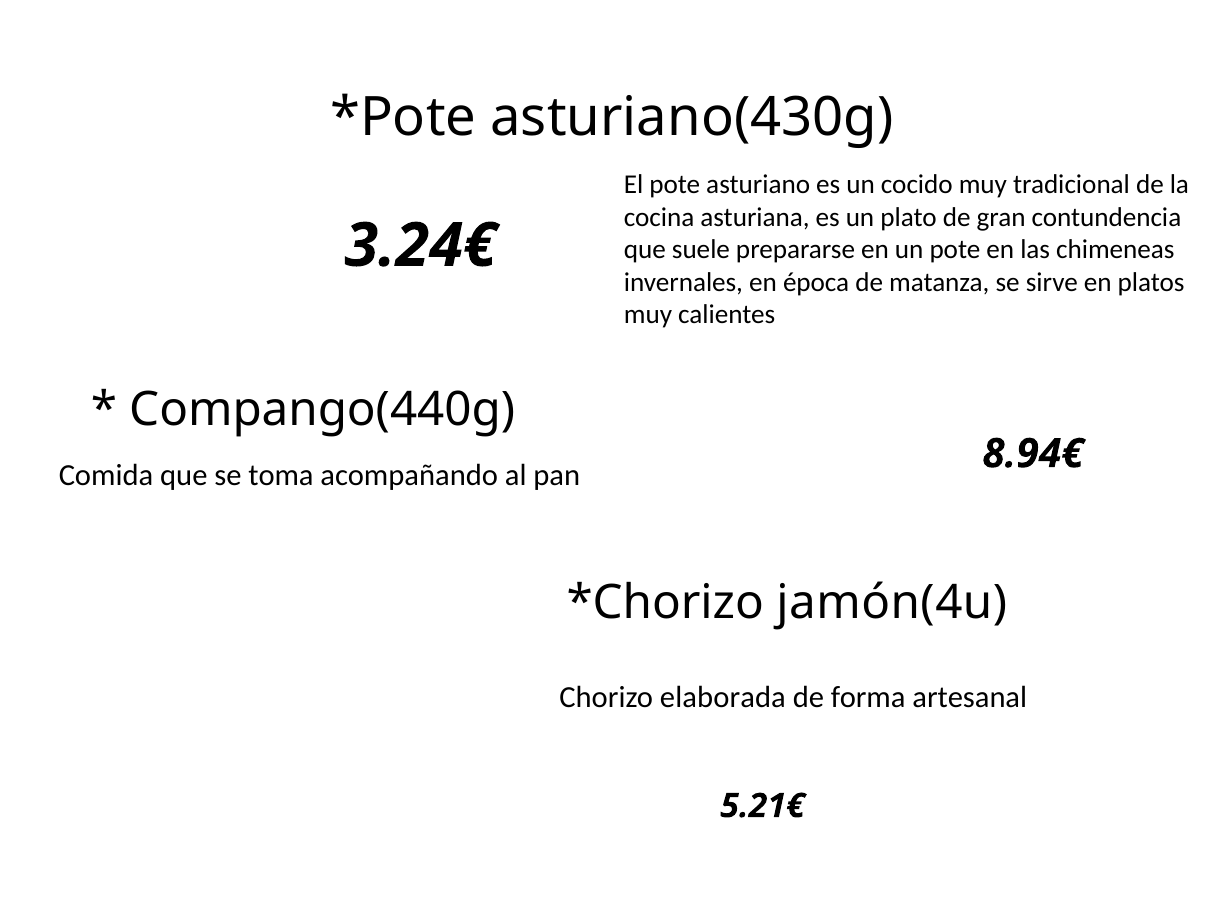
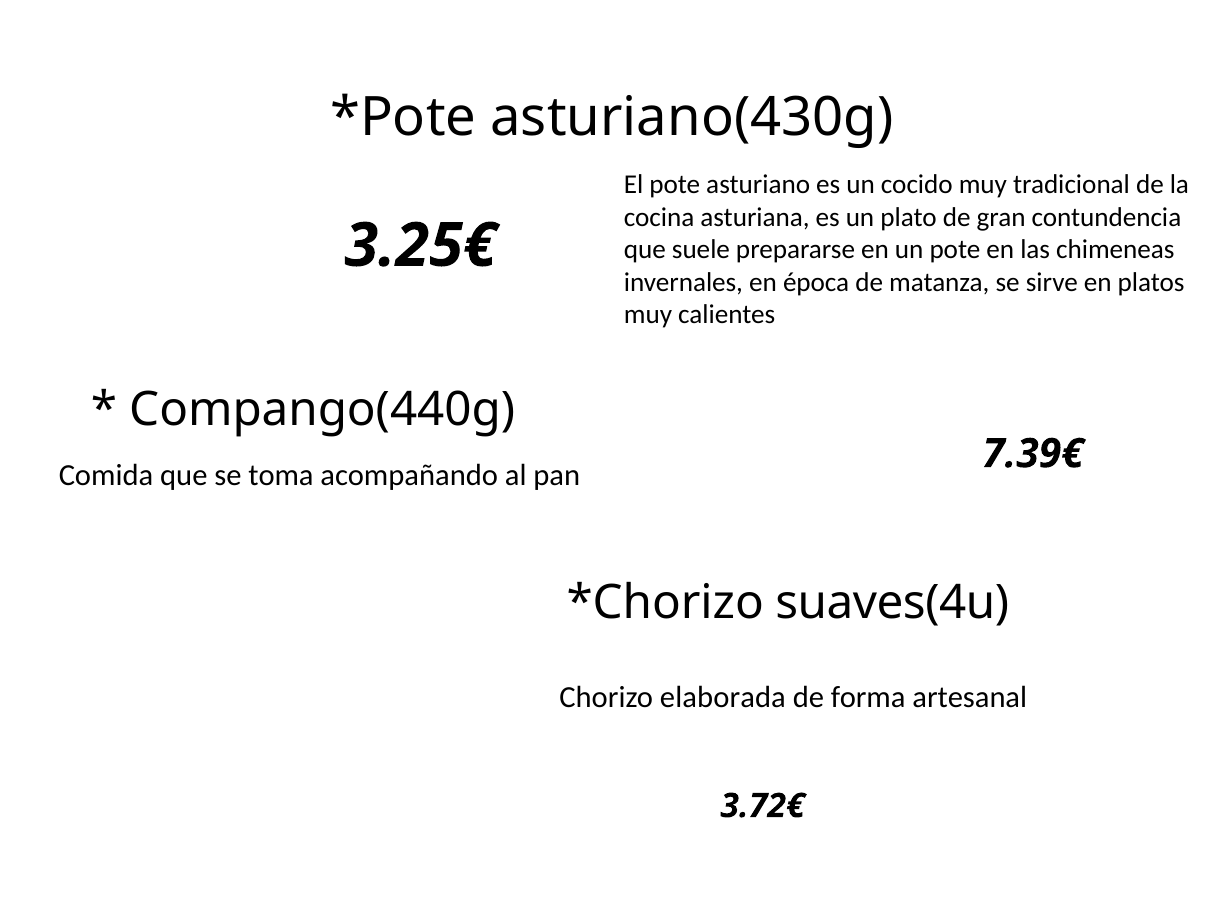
3.24€: 3.24€ -> 3.25€
8.94€: 8.94€ -> 7.39€
jamón(4u: jamón(4u -> suaves(4u
5.21€: 5.21€ -> 3.72€
